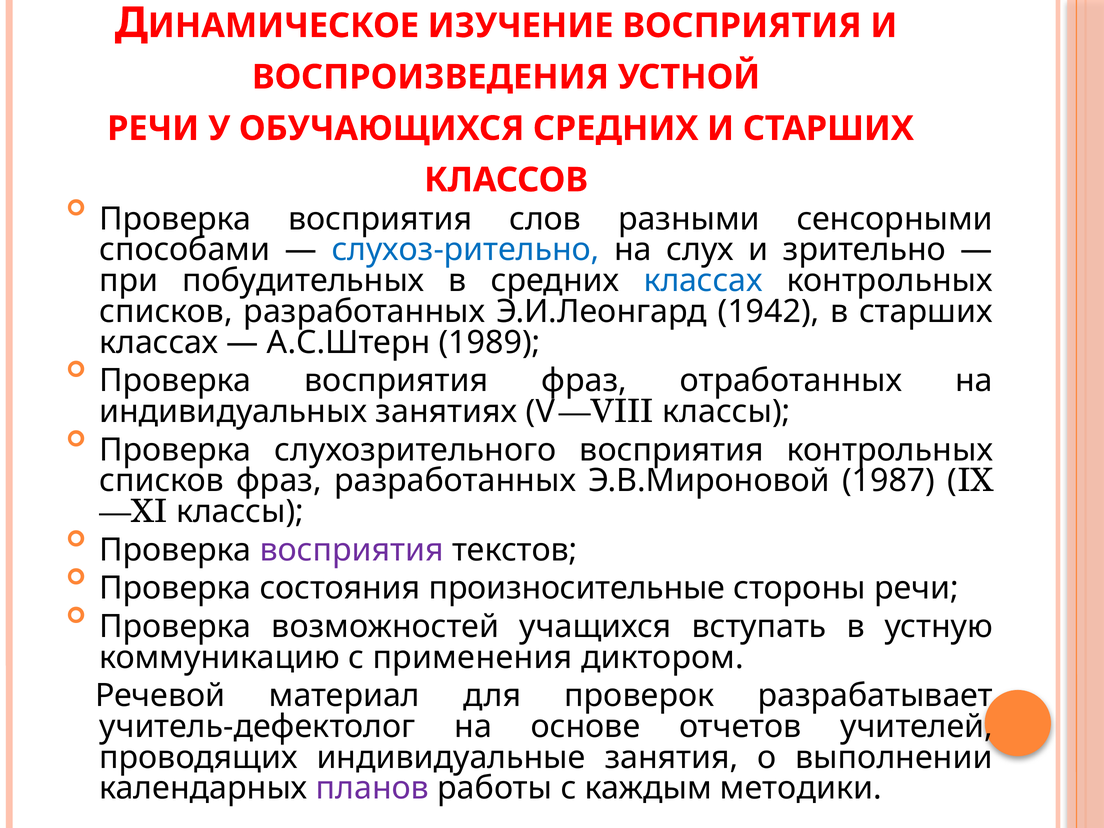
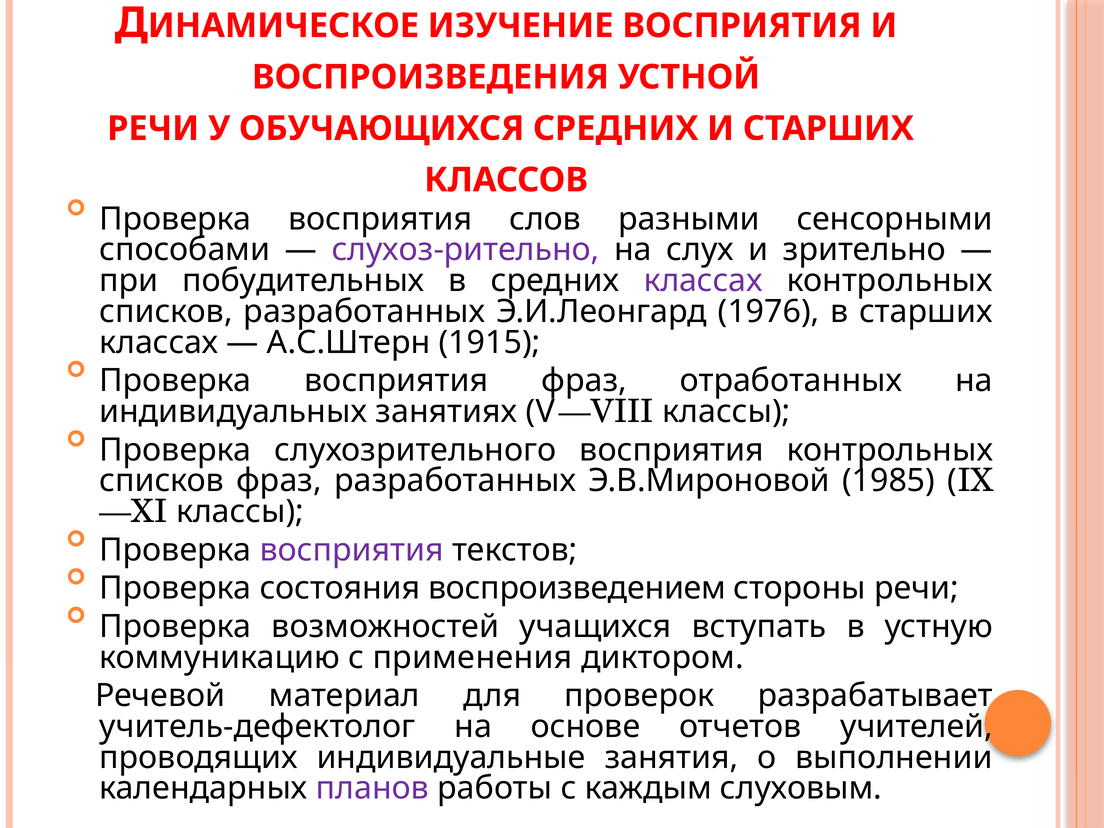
слухоз-рительно colour: blue -> purple
классах at (703, 281) colour: blue -> purple
1942: 1942 -> 1976
1989: 1989 -> 1915
1987: 1987 -> 1985
произносительные: произносительные -> воспроизведением
методики: методики -> слуховым
